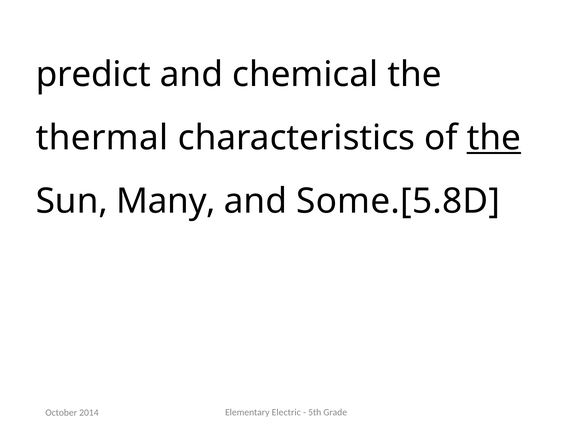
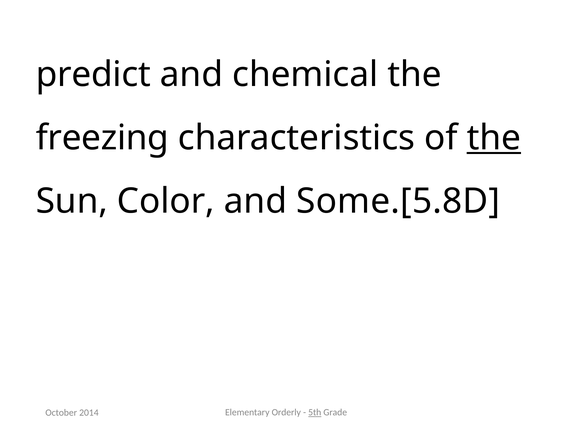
thermal: thermal -> freezing
Many: Many -> Color
Electric: Electric -> Orderly
5th underline: none -> present
